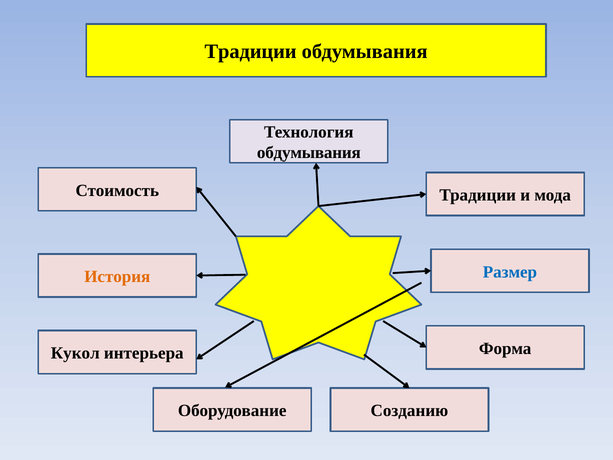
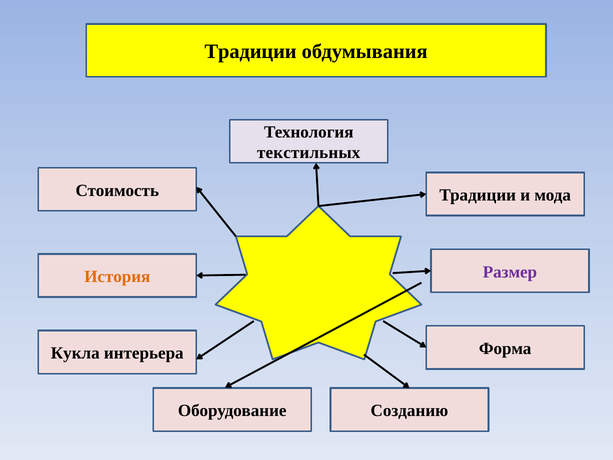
обдумывания at (309, 153): обдумывания -> текстильных
Размер colour: blue -> purple
Кукол: Кукол -> Кукла
